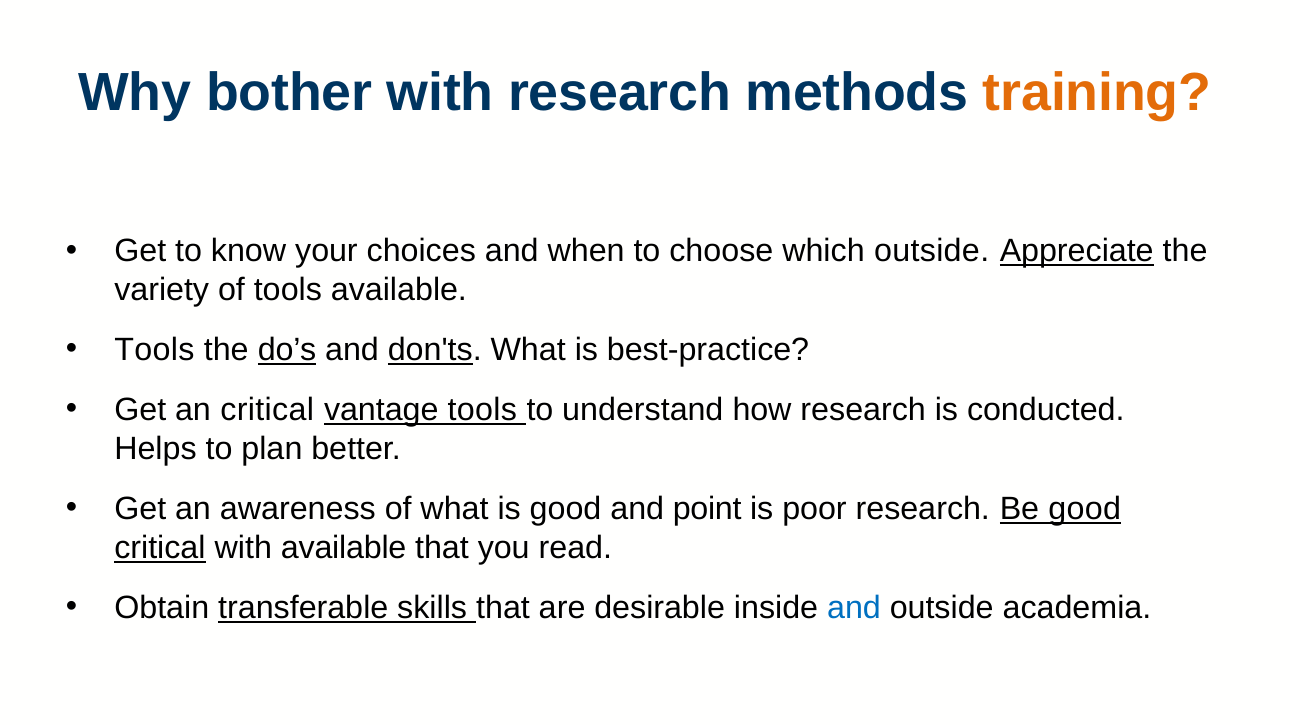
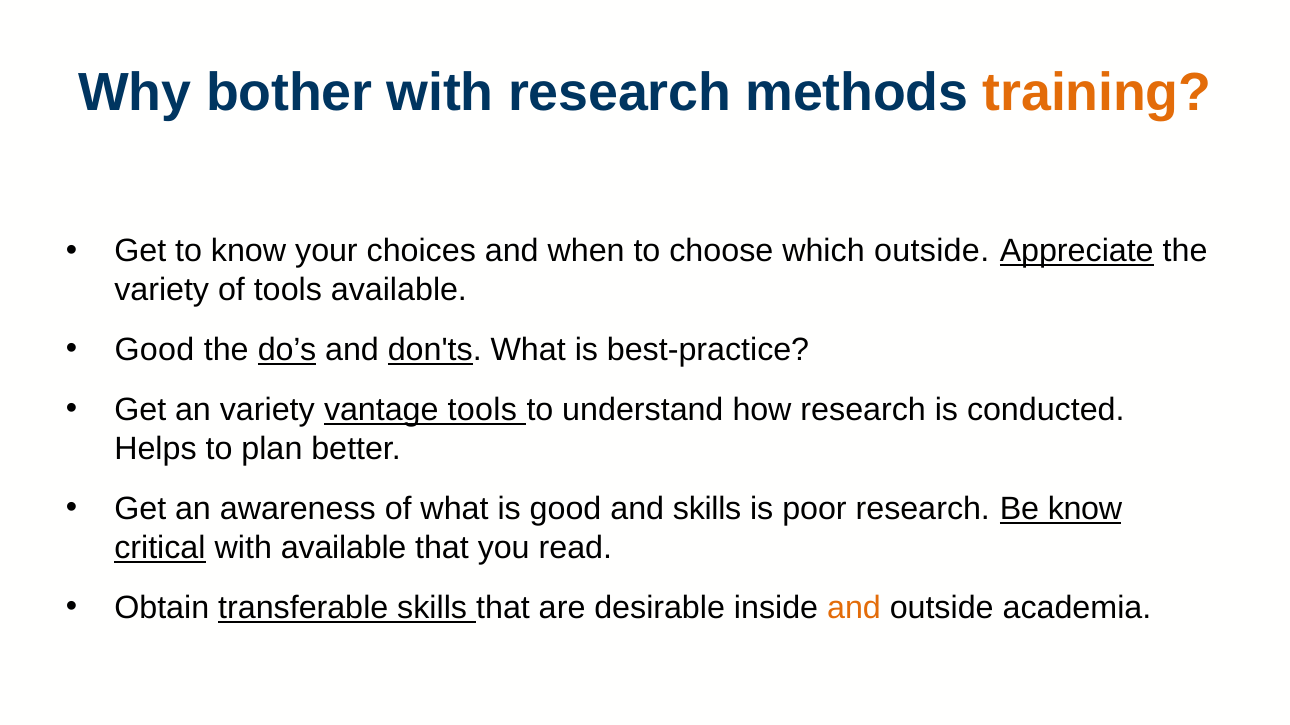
Tools at (154, 350): Tools -> Good
an critical: critical -> variety
and point: point -> skills
Be good: good -> know
and at (854, 608) colour: blue -> orange
